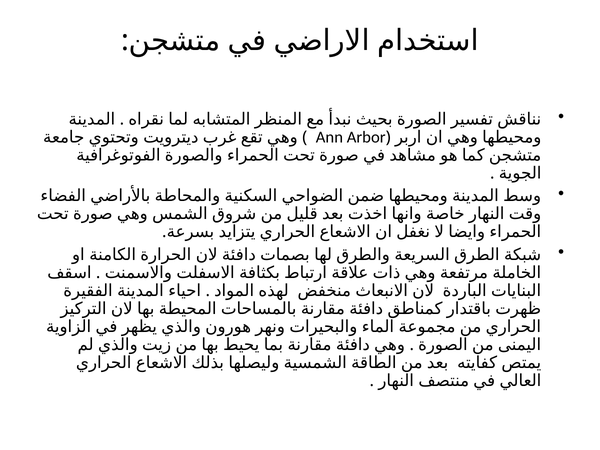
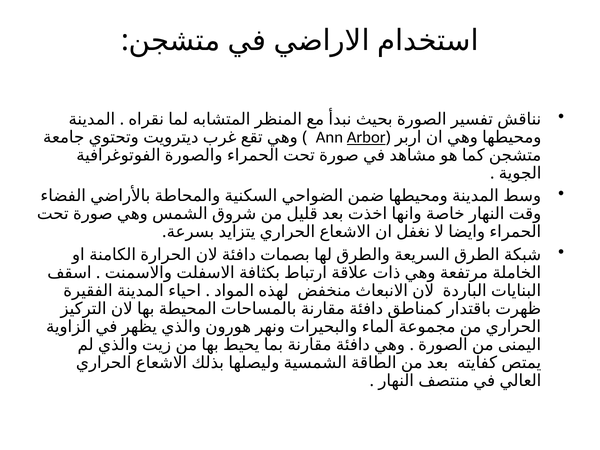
Arbor underline: none -> present
